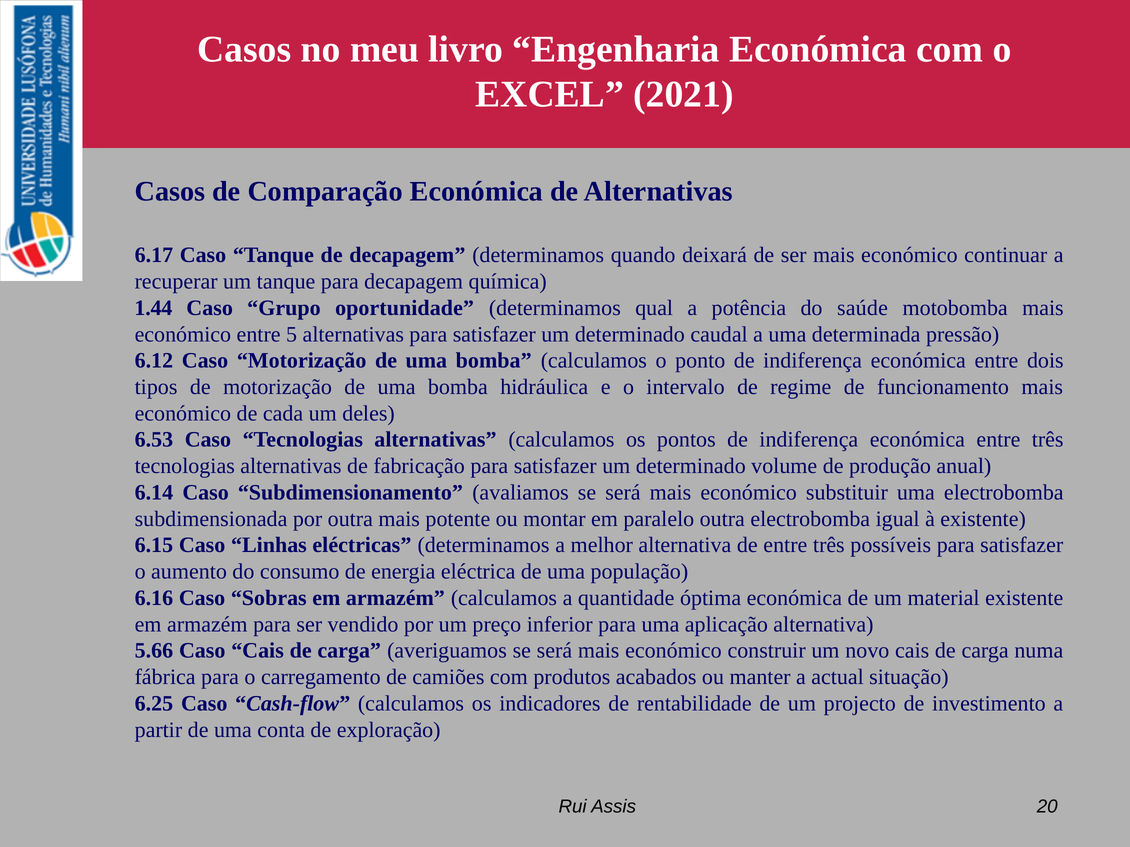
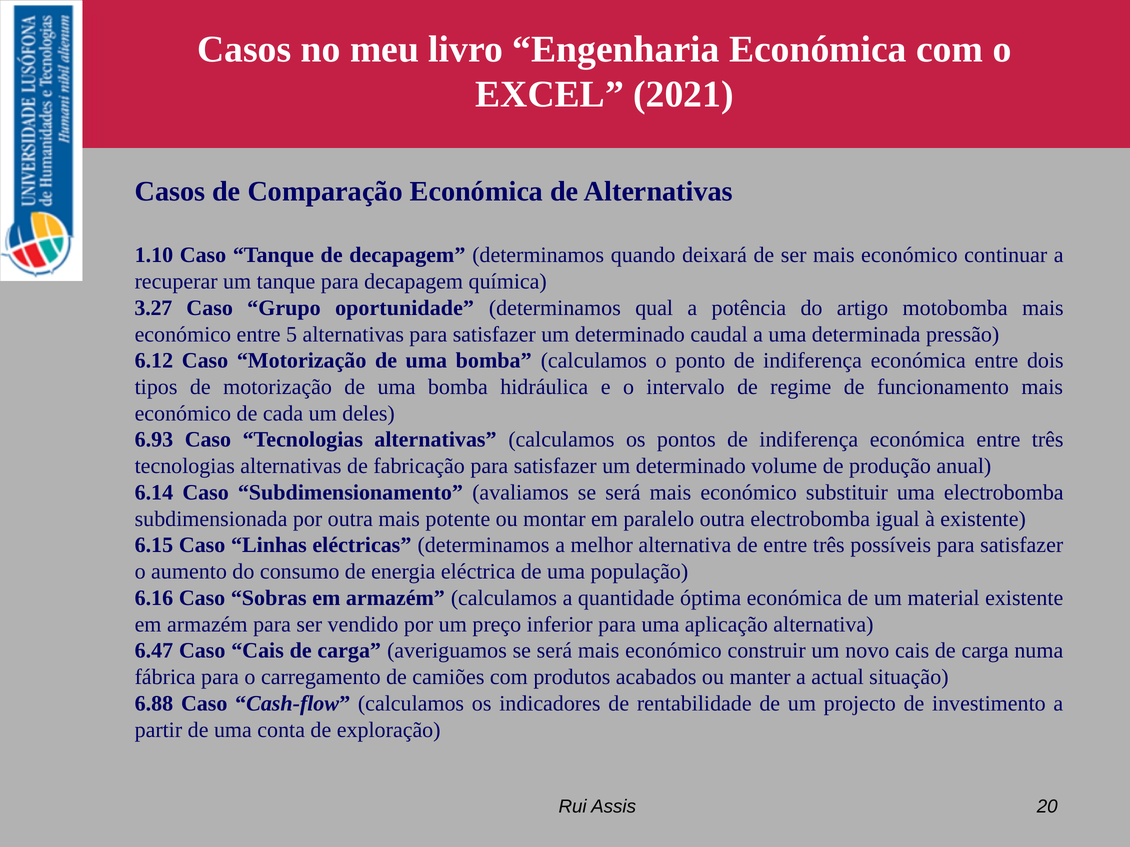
6.17: 6.17 -> 1.10
1.44: 1.44 -> 3.27
saúde: saúde -> artigo
6.53: 6.53 -> 6.93
5.66: 5.66 -> 6.47
6.25: 6.25 -> 6.88
